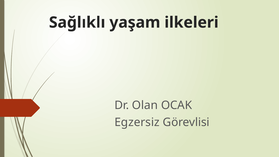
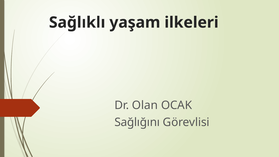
Egzersiz: Egzersiz -> Sağlığını
